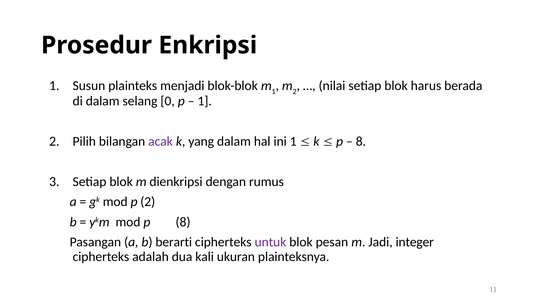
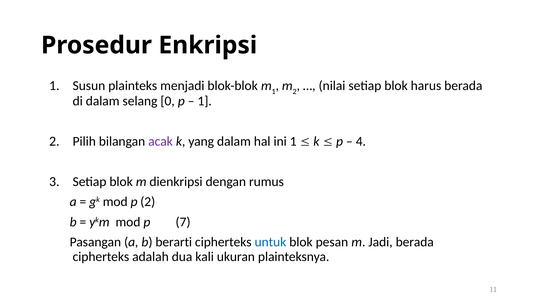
8 at (361, 141): 8 -> 4
p 8: 8 -> 7
untuk colour: purple -> blue
Jadi integer: integer -> berada
